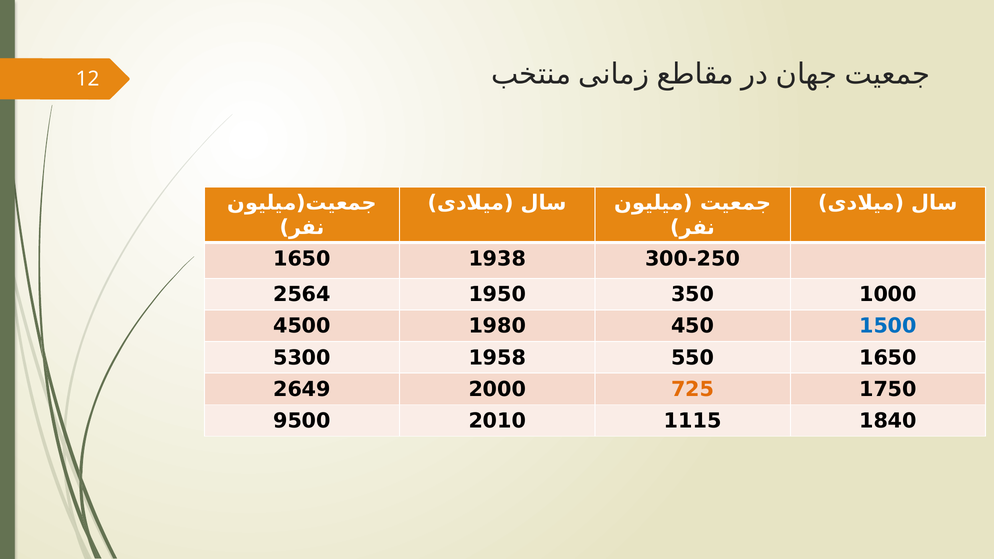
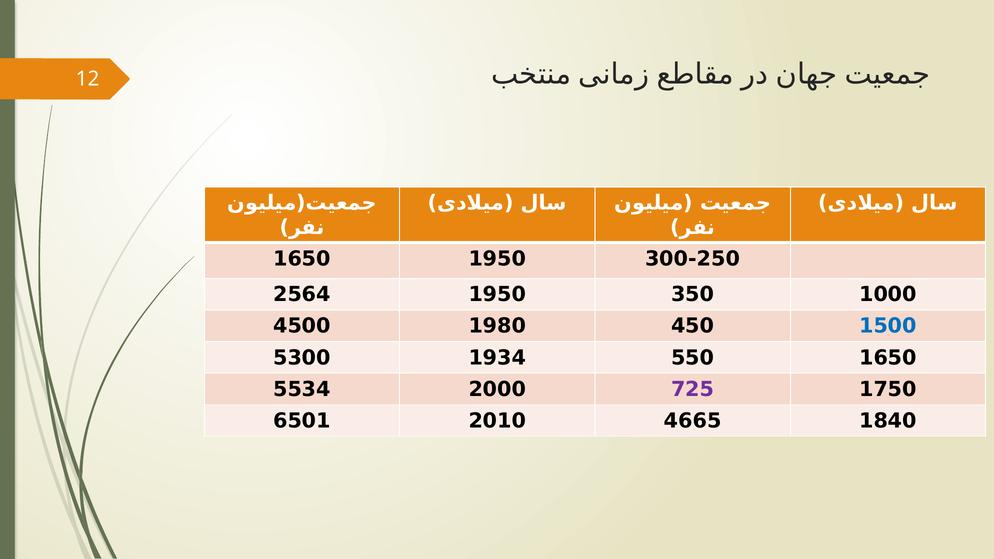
1650 1938: 1938 -> 1950
1958: 1958 -> 1934
2649: 2649 -> 5534
725 colour: orange -> purple
9500: 9500 -> 6501
1115: 1115 -> 4665
